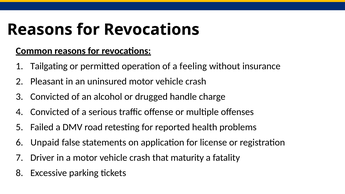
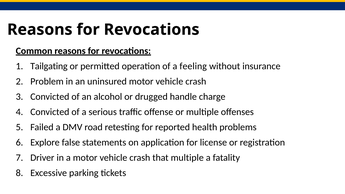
Pleasant: Pleasant -> Problem
Unpaid: Unpaid -> Explore
that maturity: maturity -> multiple
